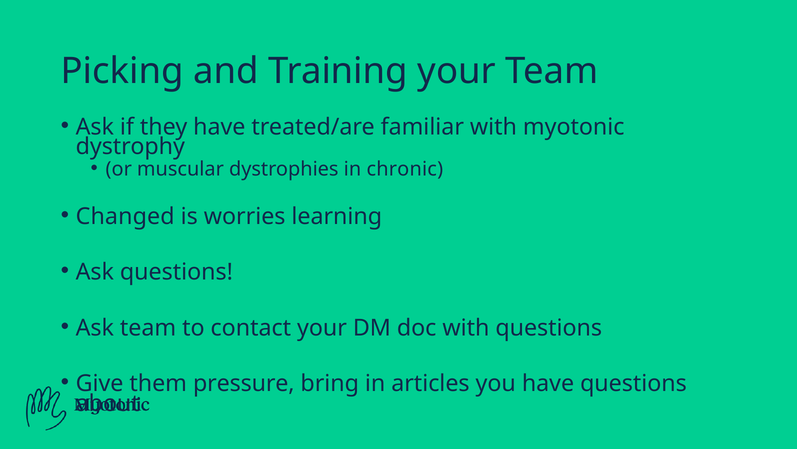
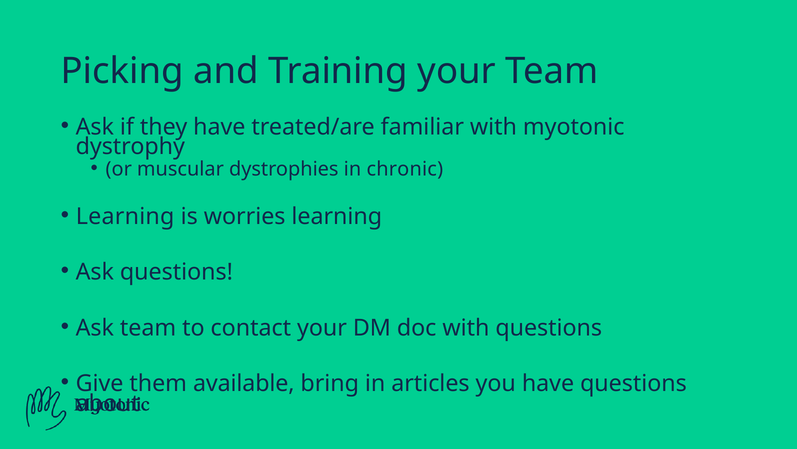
Changed at (125, 216): Changed -> Learning
pressure: pressure -> available
